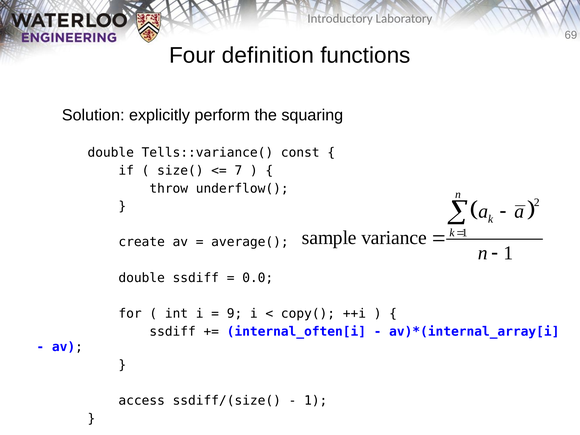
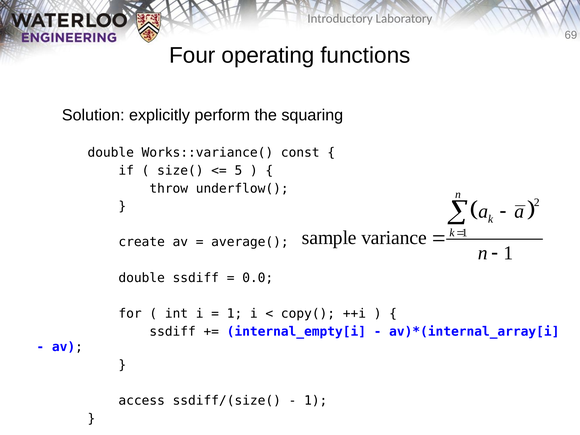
definition: definition -> operating
Tells::variance(: Tells::variance( -> Works::variance(
7: 7 -> 5
9 at (235, 314): 9 -> 1
internal_often[i: internal_often[i -> internal_empty[i
